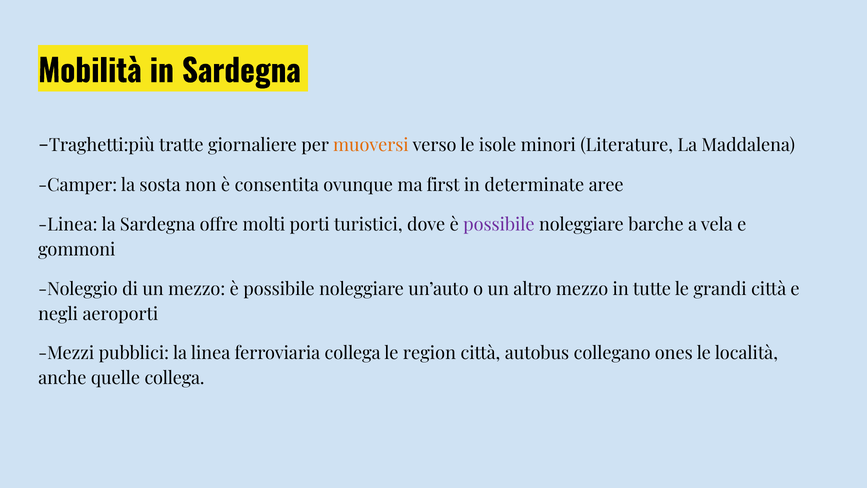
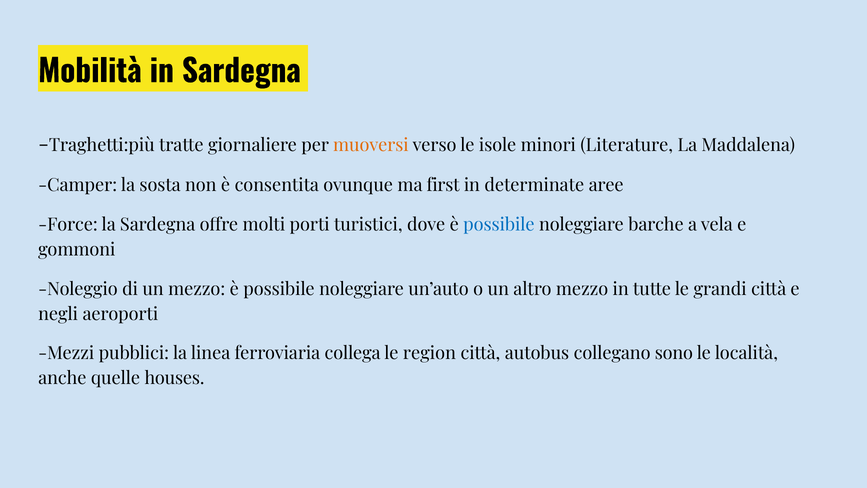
Linea at (68, 225): Linea -> Force
possibile at (499, 225) colour: purple -> blue
ones: ones -> sono
quelle collega: collega -> houses
